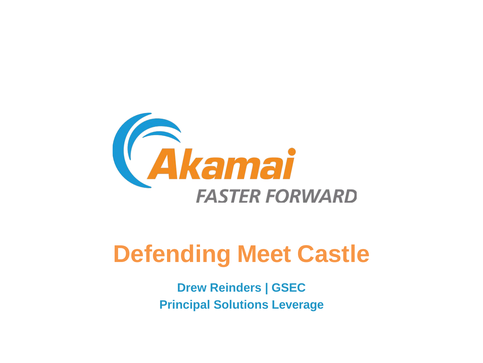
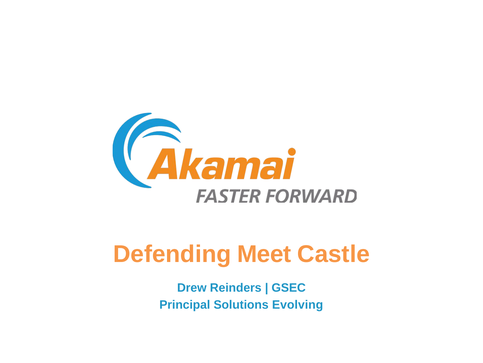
Leverage: Leverage -> Evolving
